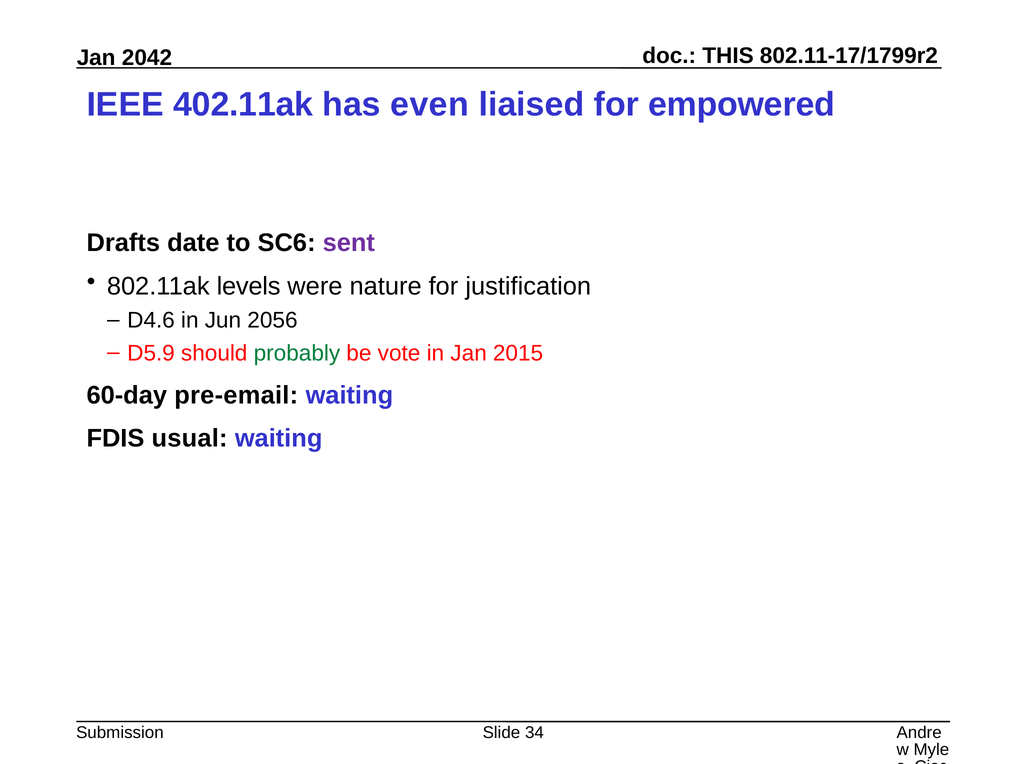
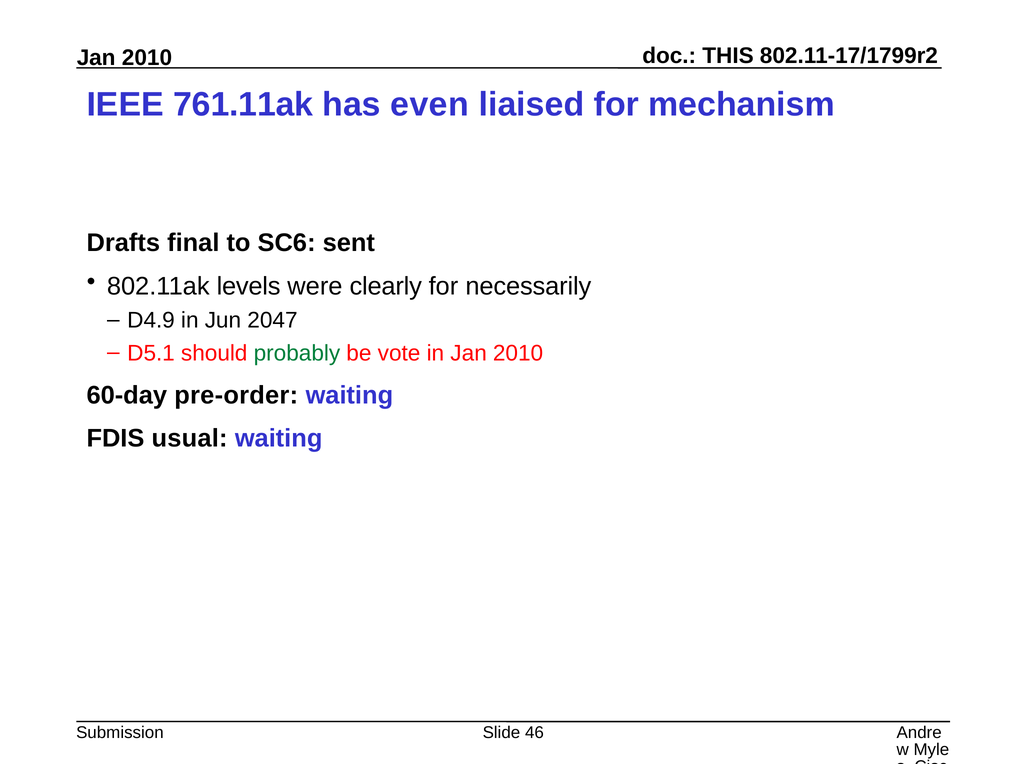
2042 at (147, 58): 2042 -> 2010
402.11ak: 402.11ak -> 761.11ak
empowered: empowered -> mechanism
date: date -> final
sent colour: purple -> black
nature: nature -> clearly
justification: justification -> necessarily
D4.6: D4.6 -> D4.9
2056: 2056 -> 2047
D5.9: D5.9 -> D5.1
in Jan 2015: 2015 -> 2010
pre-email: pre-email -> pre-order
34: 34 -> 46
